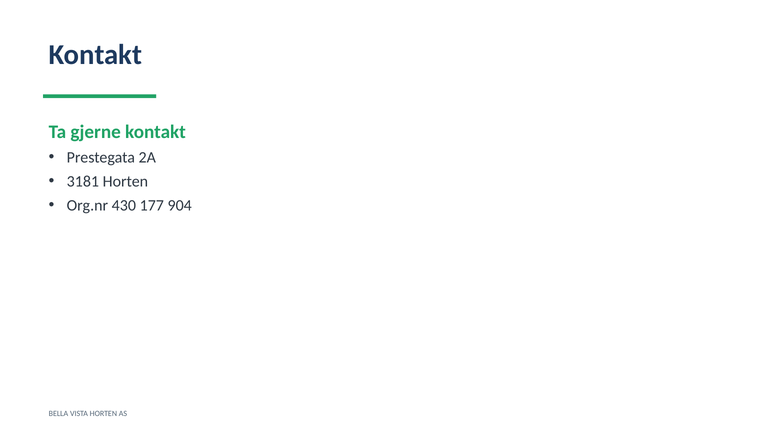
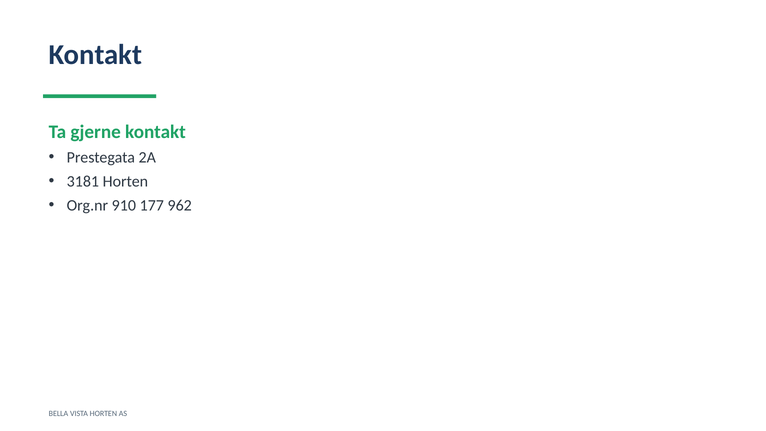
430: 430 -> 910
904: 904 -> 962
